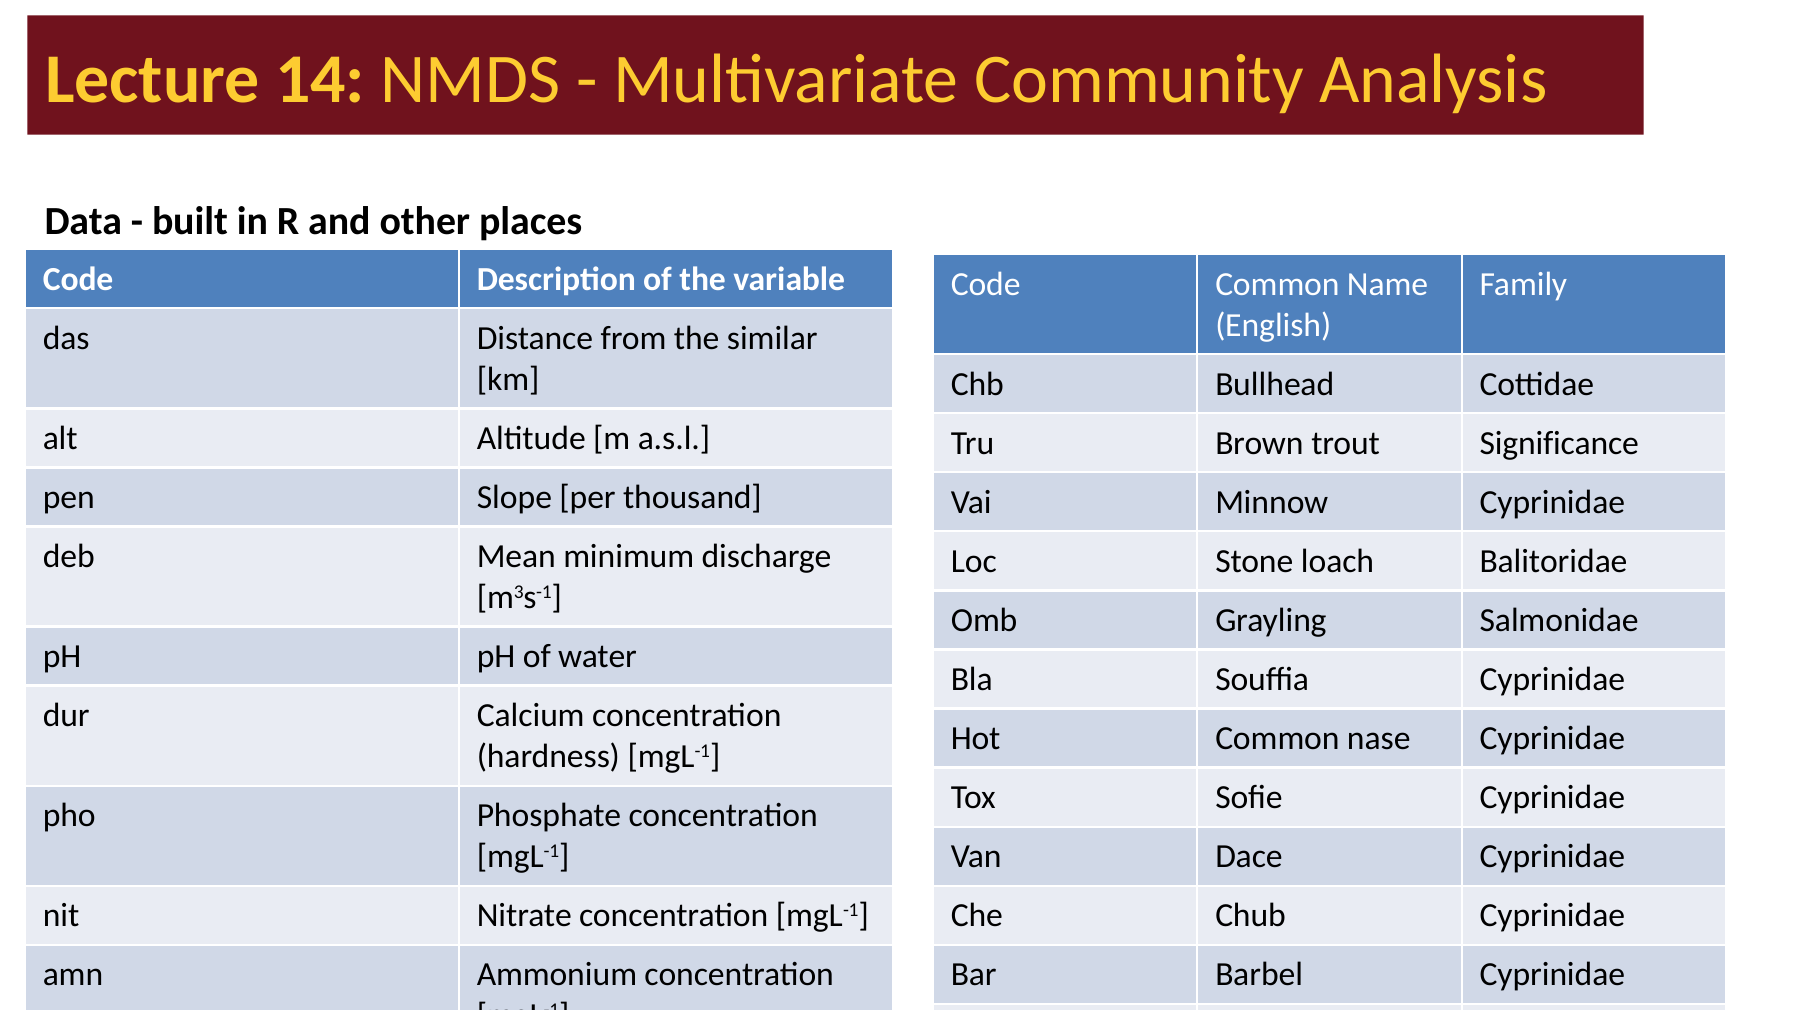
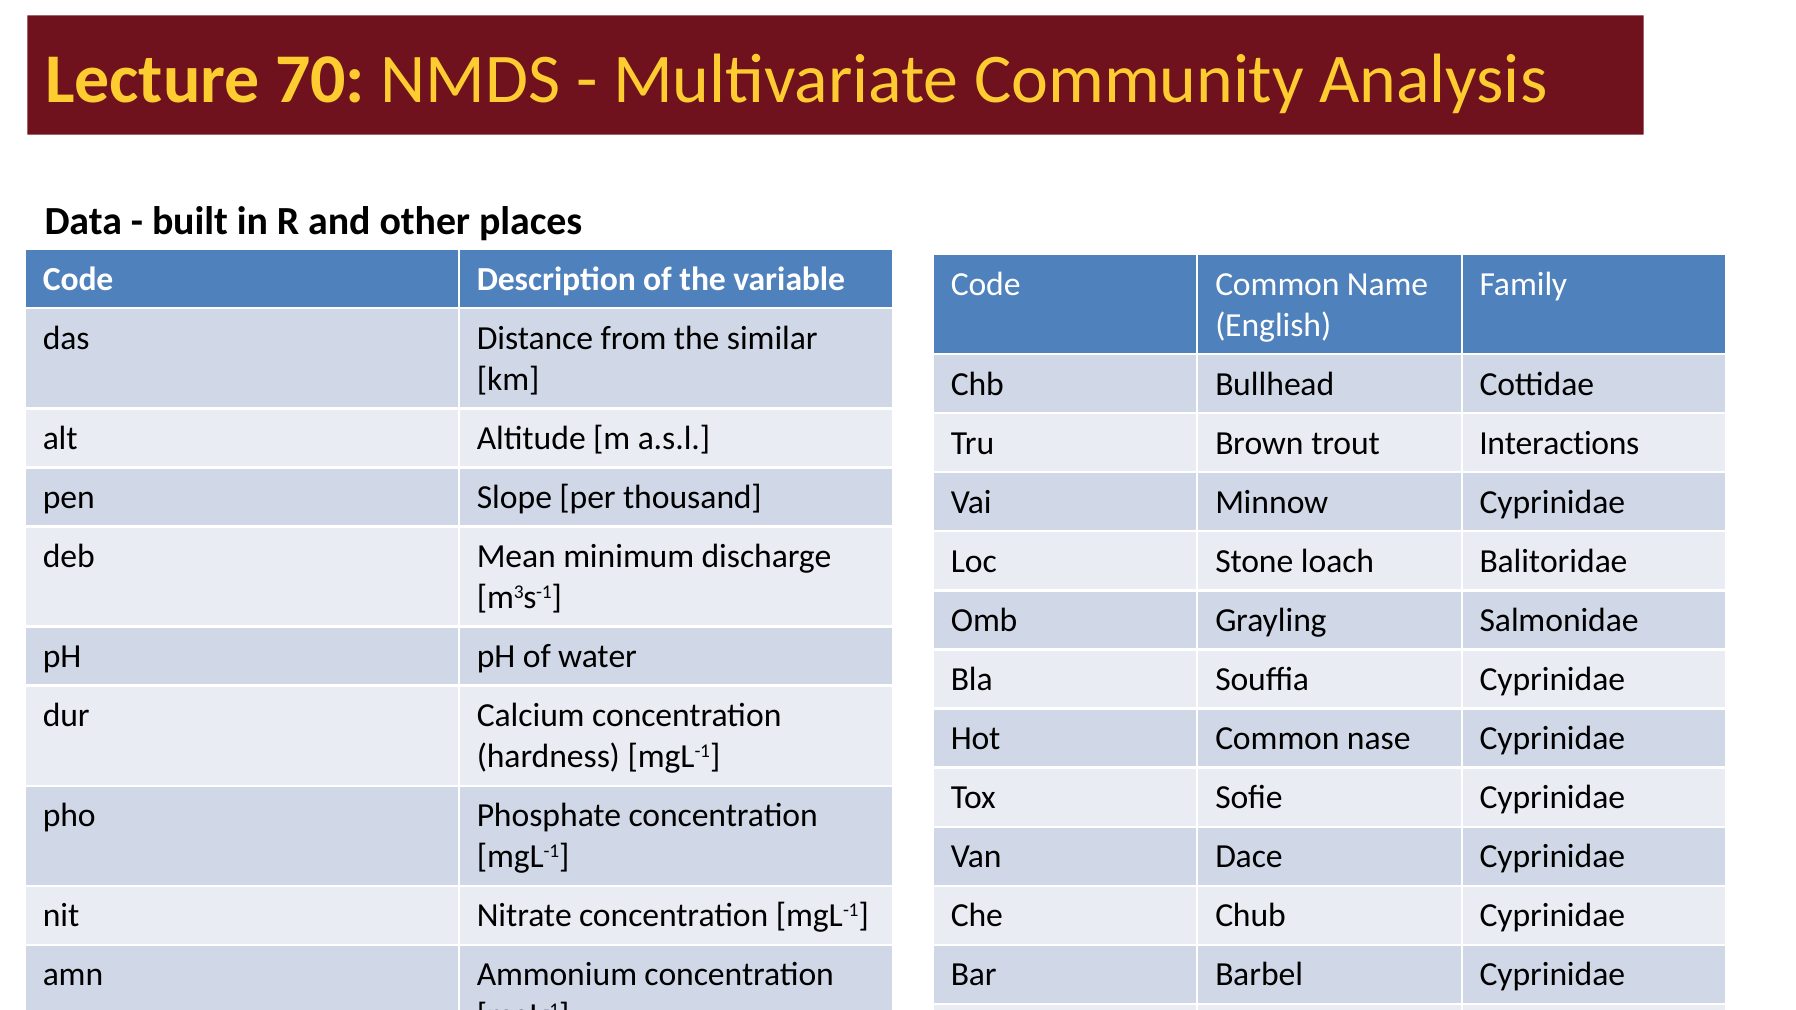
14: 14 -> 70
Significance: Significance -> Interactions
